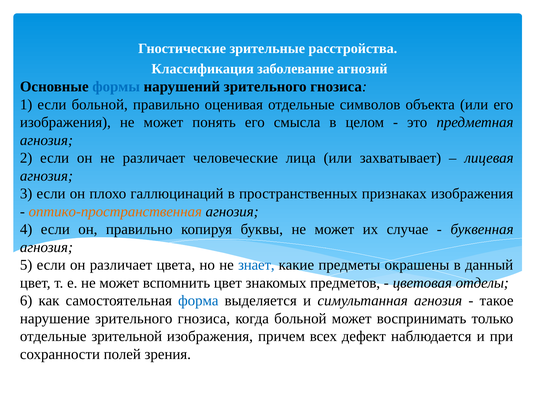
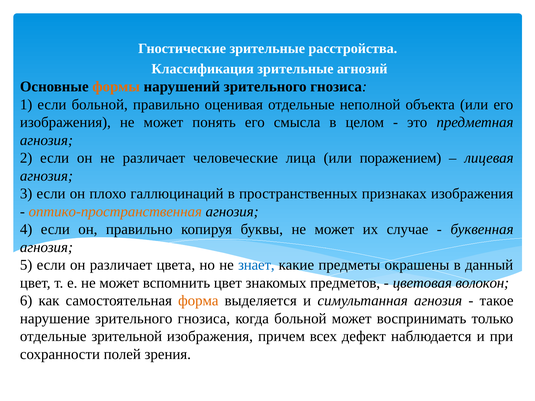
Классификация заболевание: заболевание -> зрительные
формы colour: blue -> orange
символов: символов -> неполной
захватывает: захватывает -> поражением
отделы: отделы -> волокон
форма colour: blue -> orange
